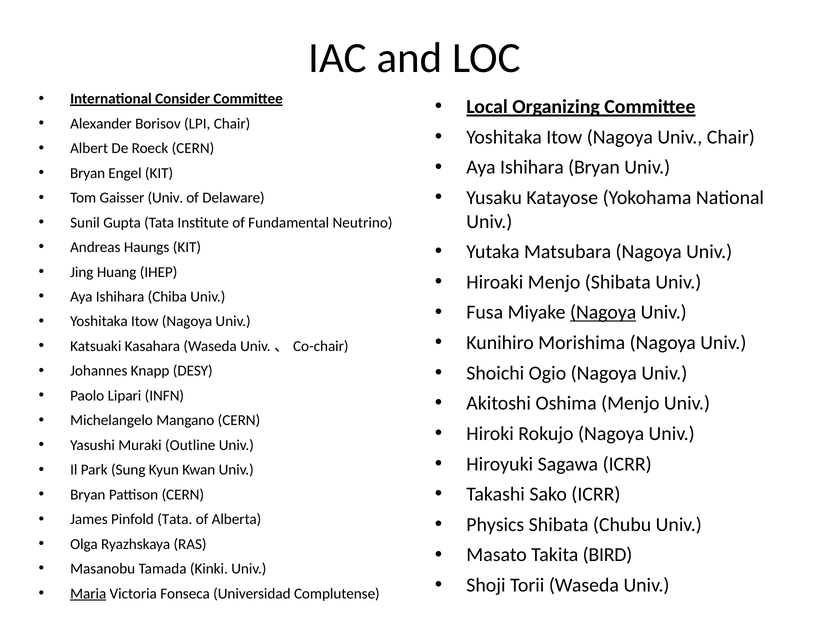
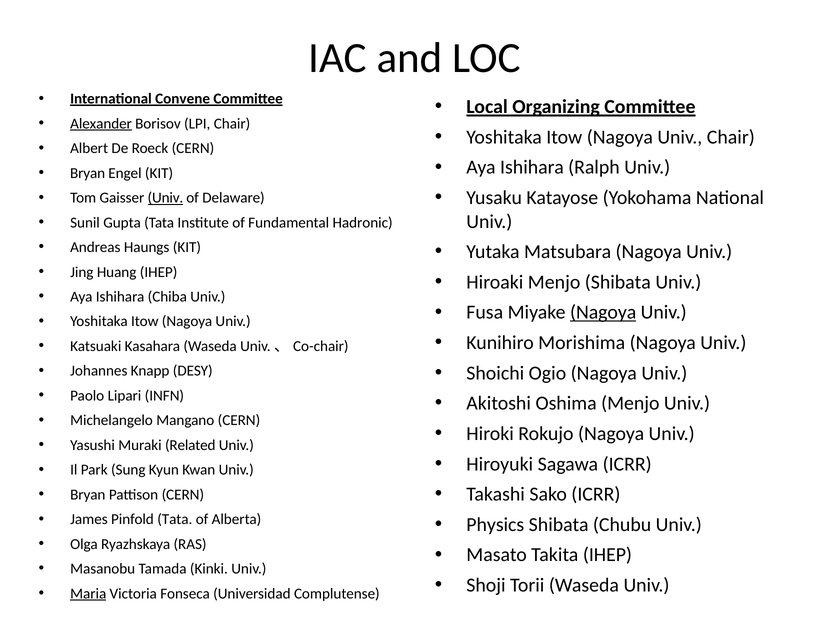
Consider: Consider -> Convene
Alexander underline: none -> present
Ishihara Bryan: Bryan -> Ralph
Univ at (165, 198) underline: none -> present
Neutrino: Neutrino -> Hadronic
Outline: Outline -> Related
Takita BIRD: BIRD -> IHEP
